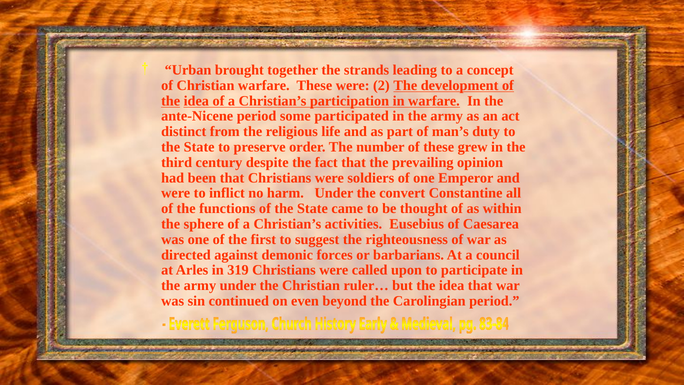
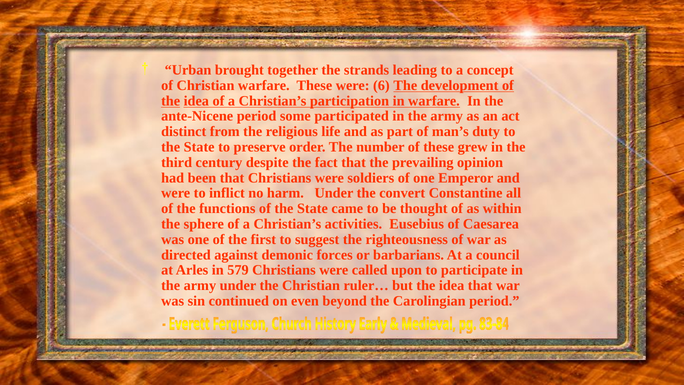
2: 2 -> 6
319: 319 -> 579
